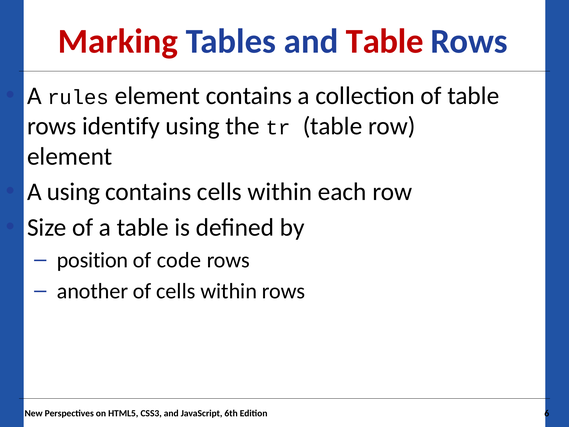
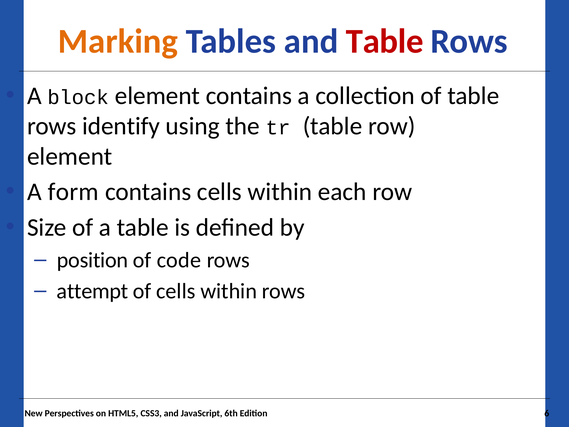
Marking colour: red -> orange
rules: rules -> block
A using: using -> form
another: another -> attempt
